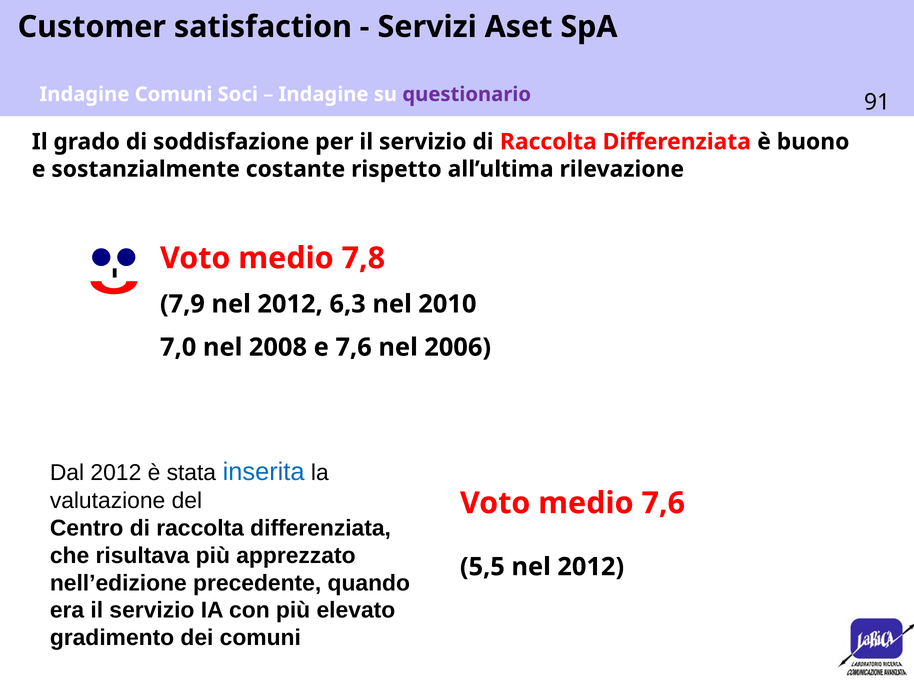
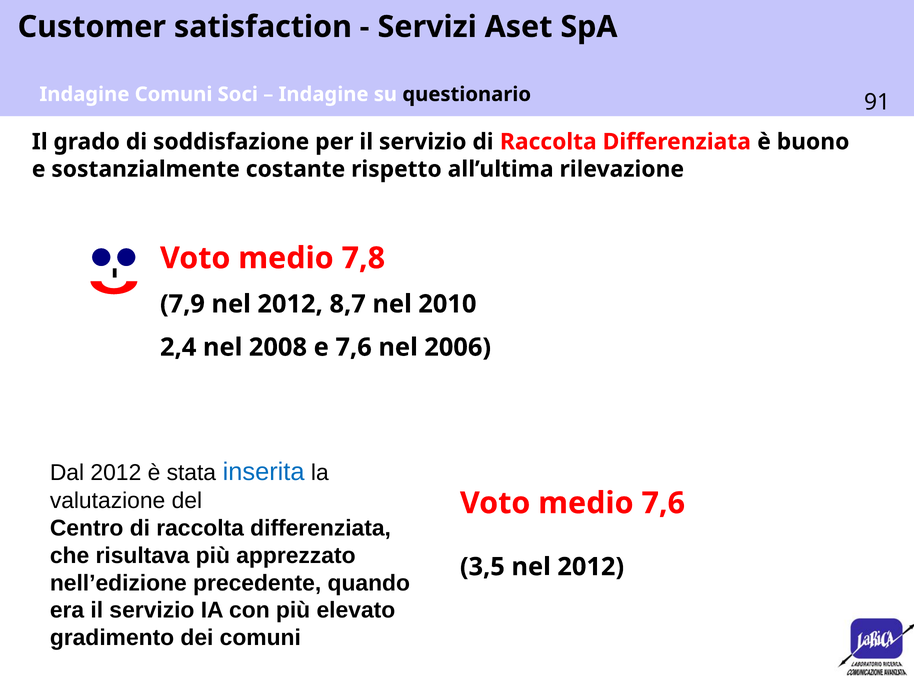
questionario colour: purple -> black
6,3: 6,3 -> 8,7
7,0: 7,0 -> 2,4
5,5: 5,5 -> 3,5
